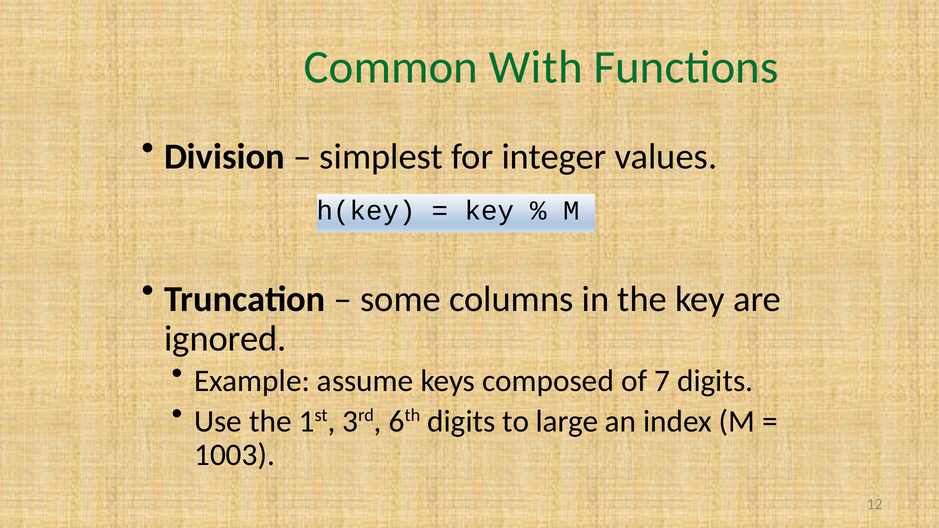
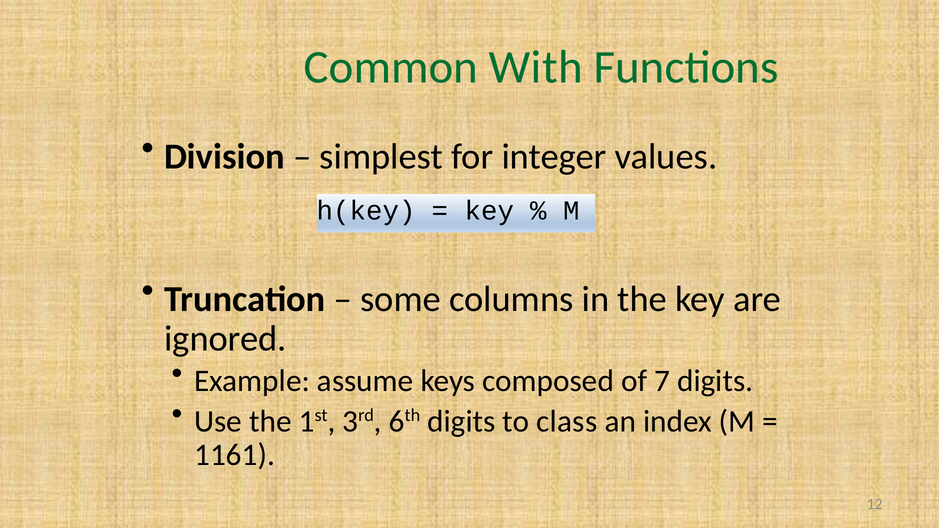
large: large -> class
1003: 1003 -> 1161
